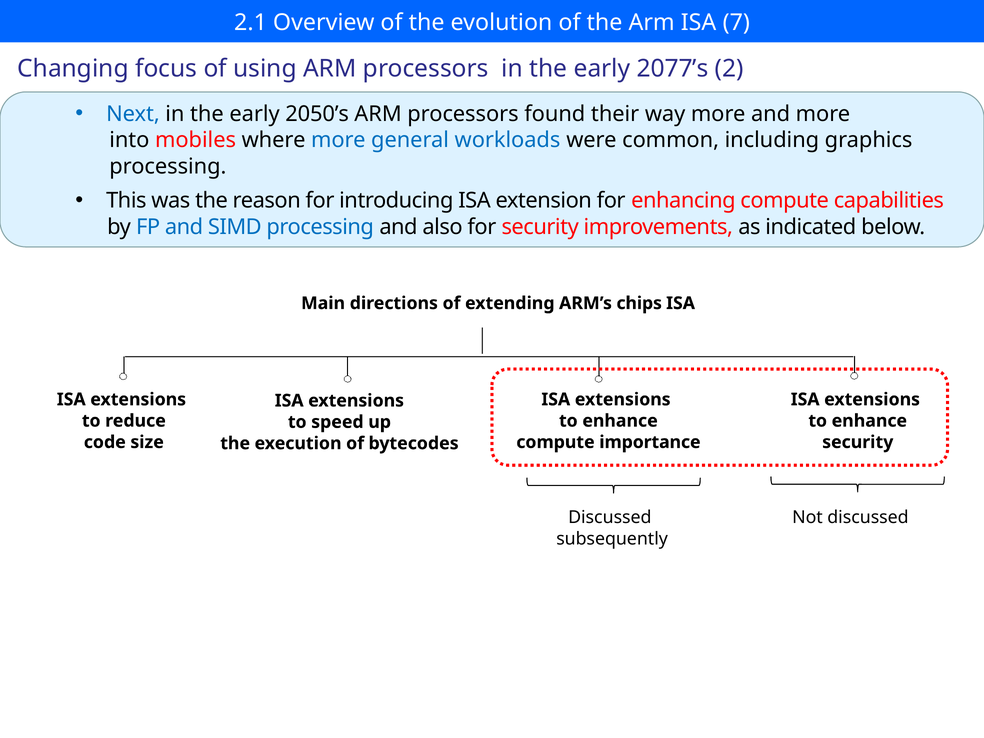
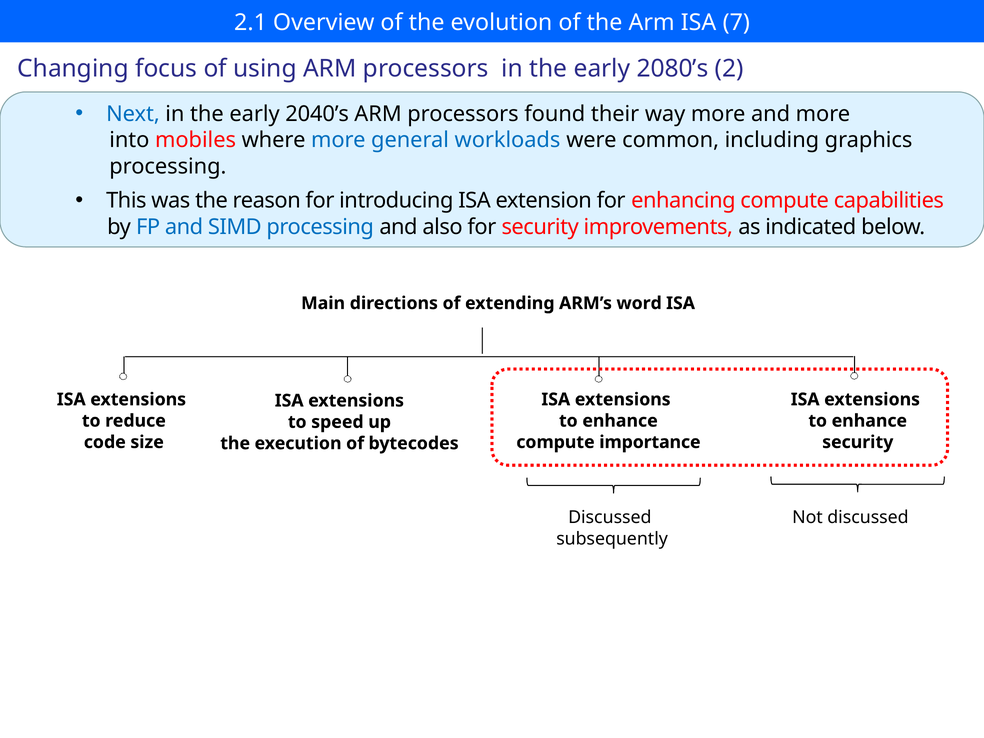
2077’s: 2077’s -> 2080’s
2050’s: 2050’s -> 2040’s
chips: chips -> word
